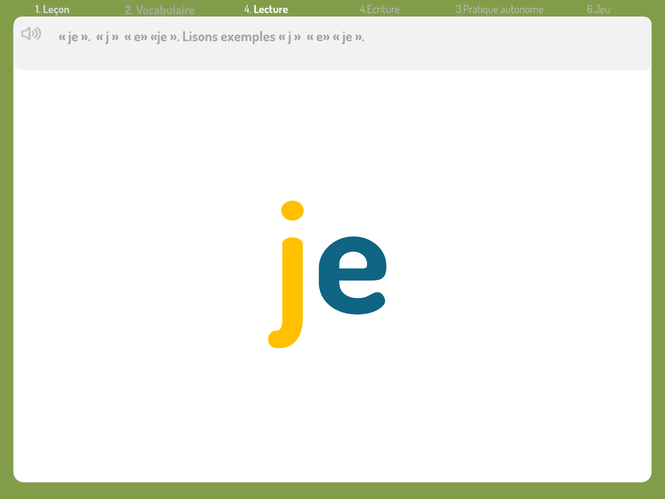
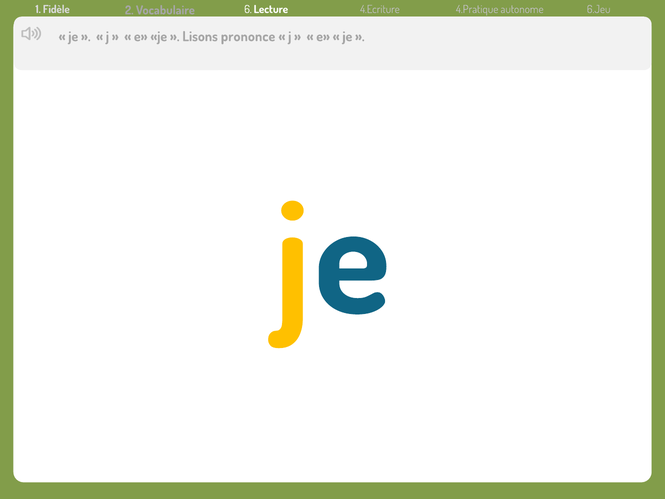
Leçon: Leçon -> Fidèle
4: 4 -> 6
3.Pratique: 3.Pratique -> 4.Pratique
exemples: exemples -> prononce
